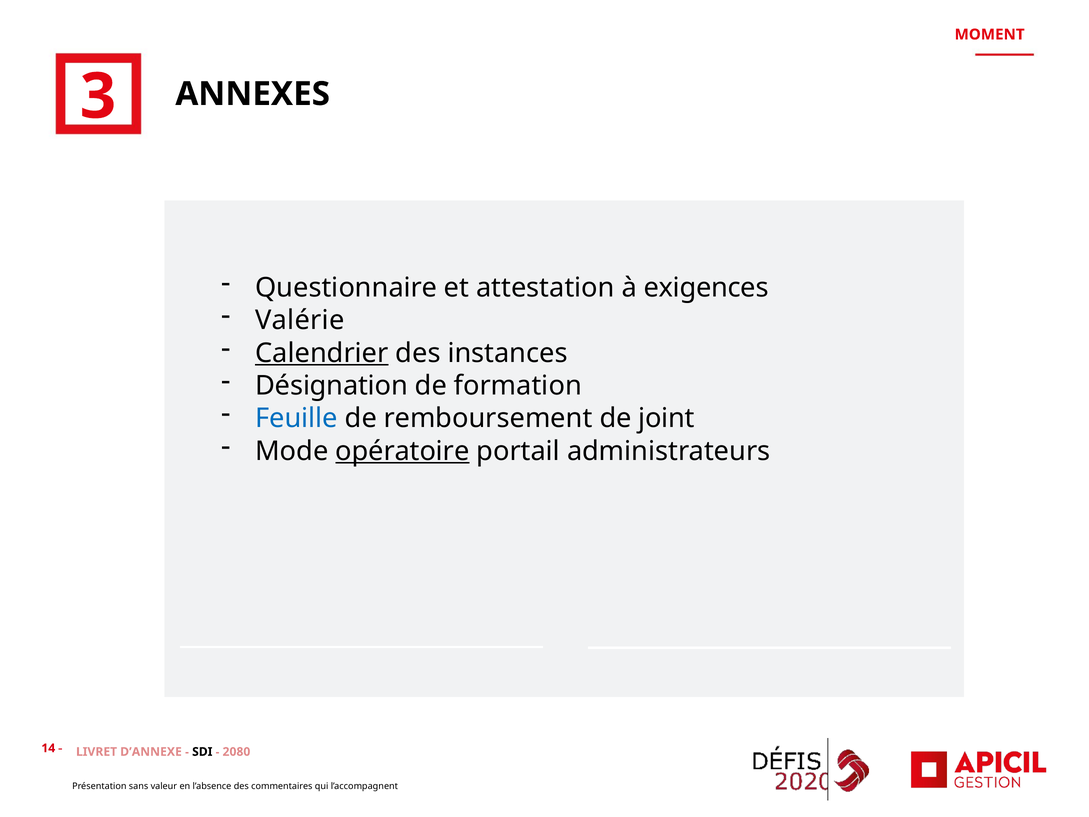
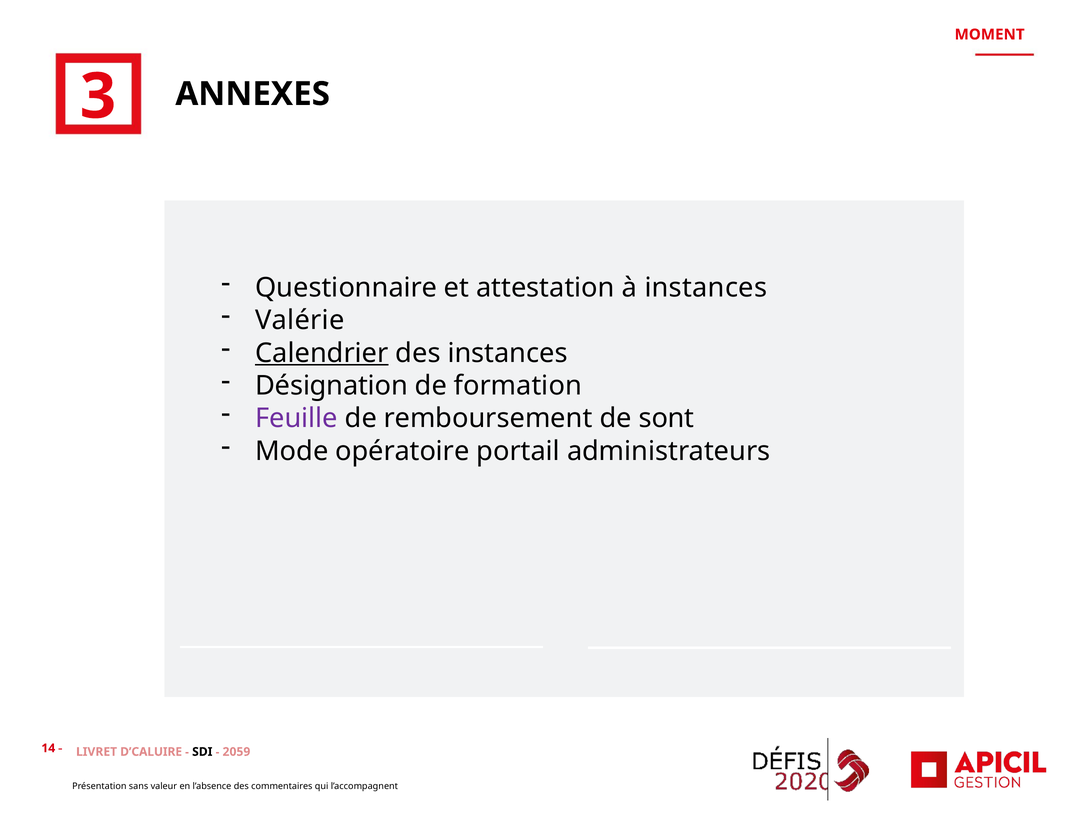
à exigences: exigences -> instances
Feuille colour: blue -> purple
joint: joint -> sont
opératoire underline: present -> none
D’ANNEXE: D’ANNEXE -> D’CALUIRE
2080: 2080 -> 2059
